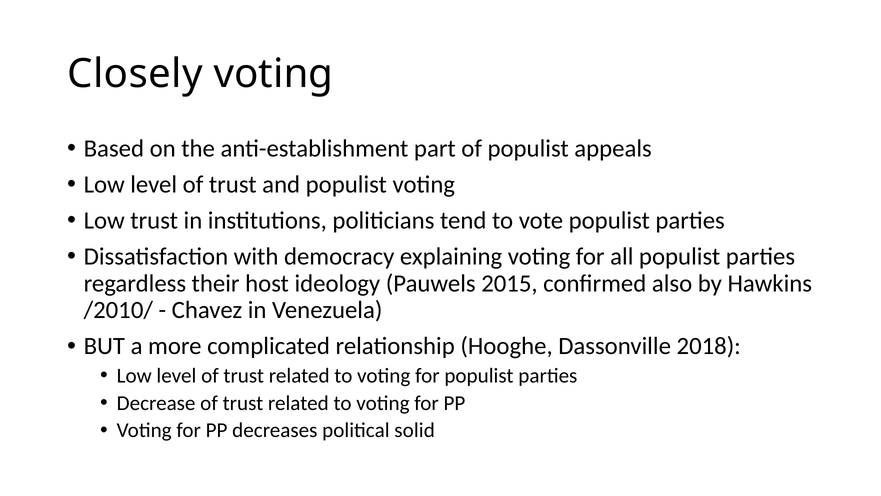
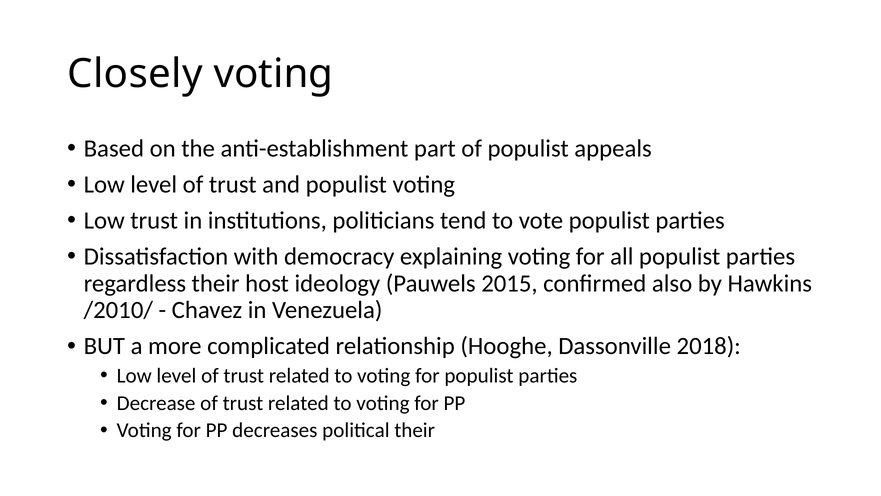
political solid: solid -> their
